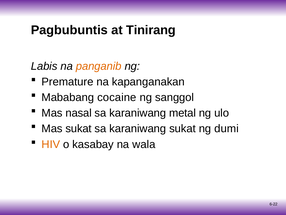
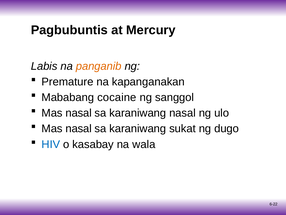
Tinirang: Tinirang -> Mercury
karaniwang metal: metal -> nasal
sukat at (79, 128): sukat -> nasal
dumi: dumi -> dugo
HIV colour: orange -> blue
